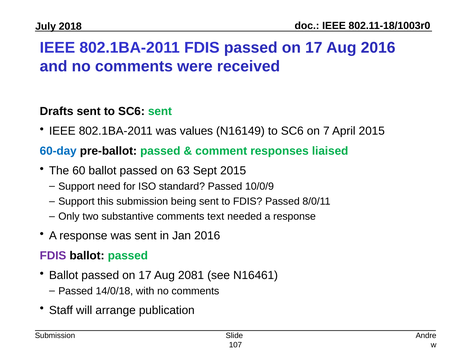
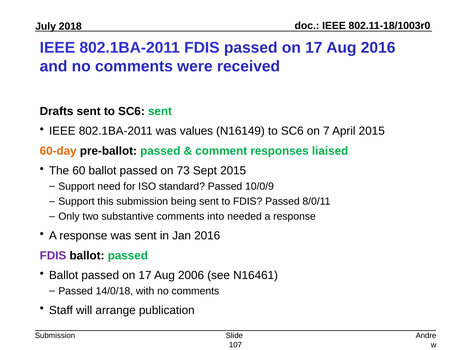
60-day colour: blue -> orange
63: 63 -> 73
text: text -> into
2081: 2081 -> 2006
